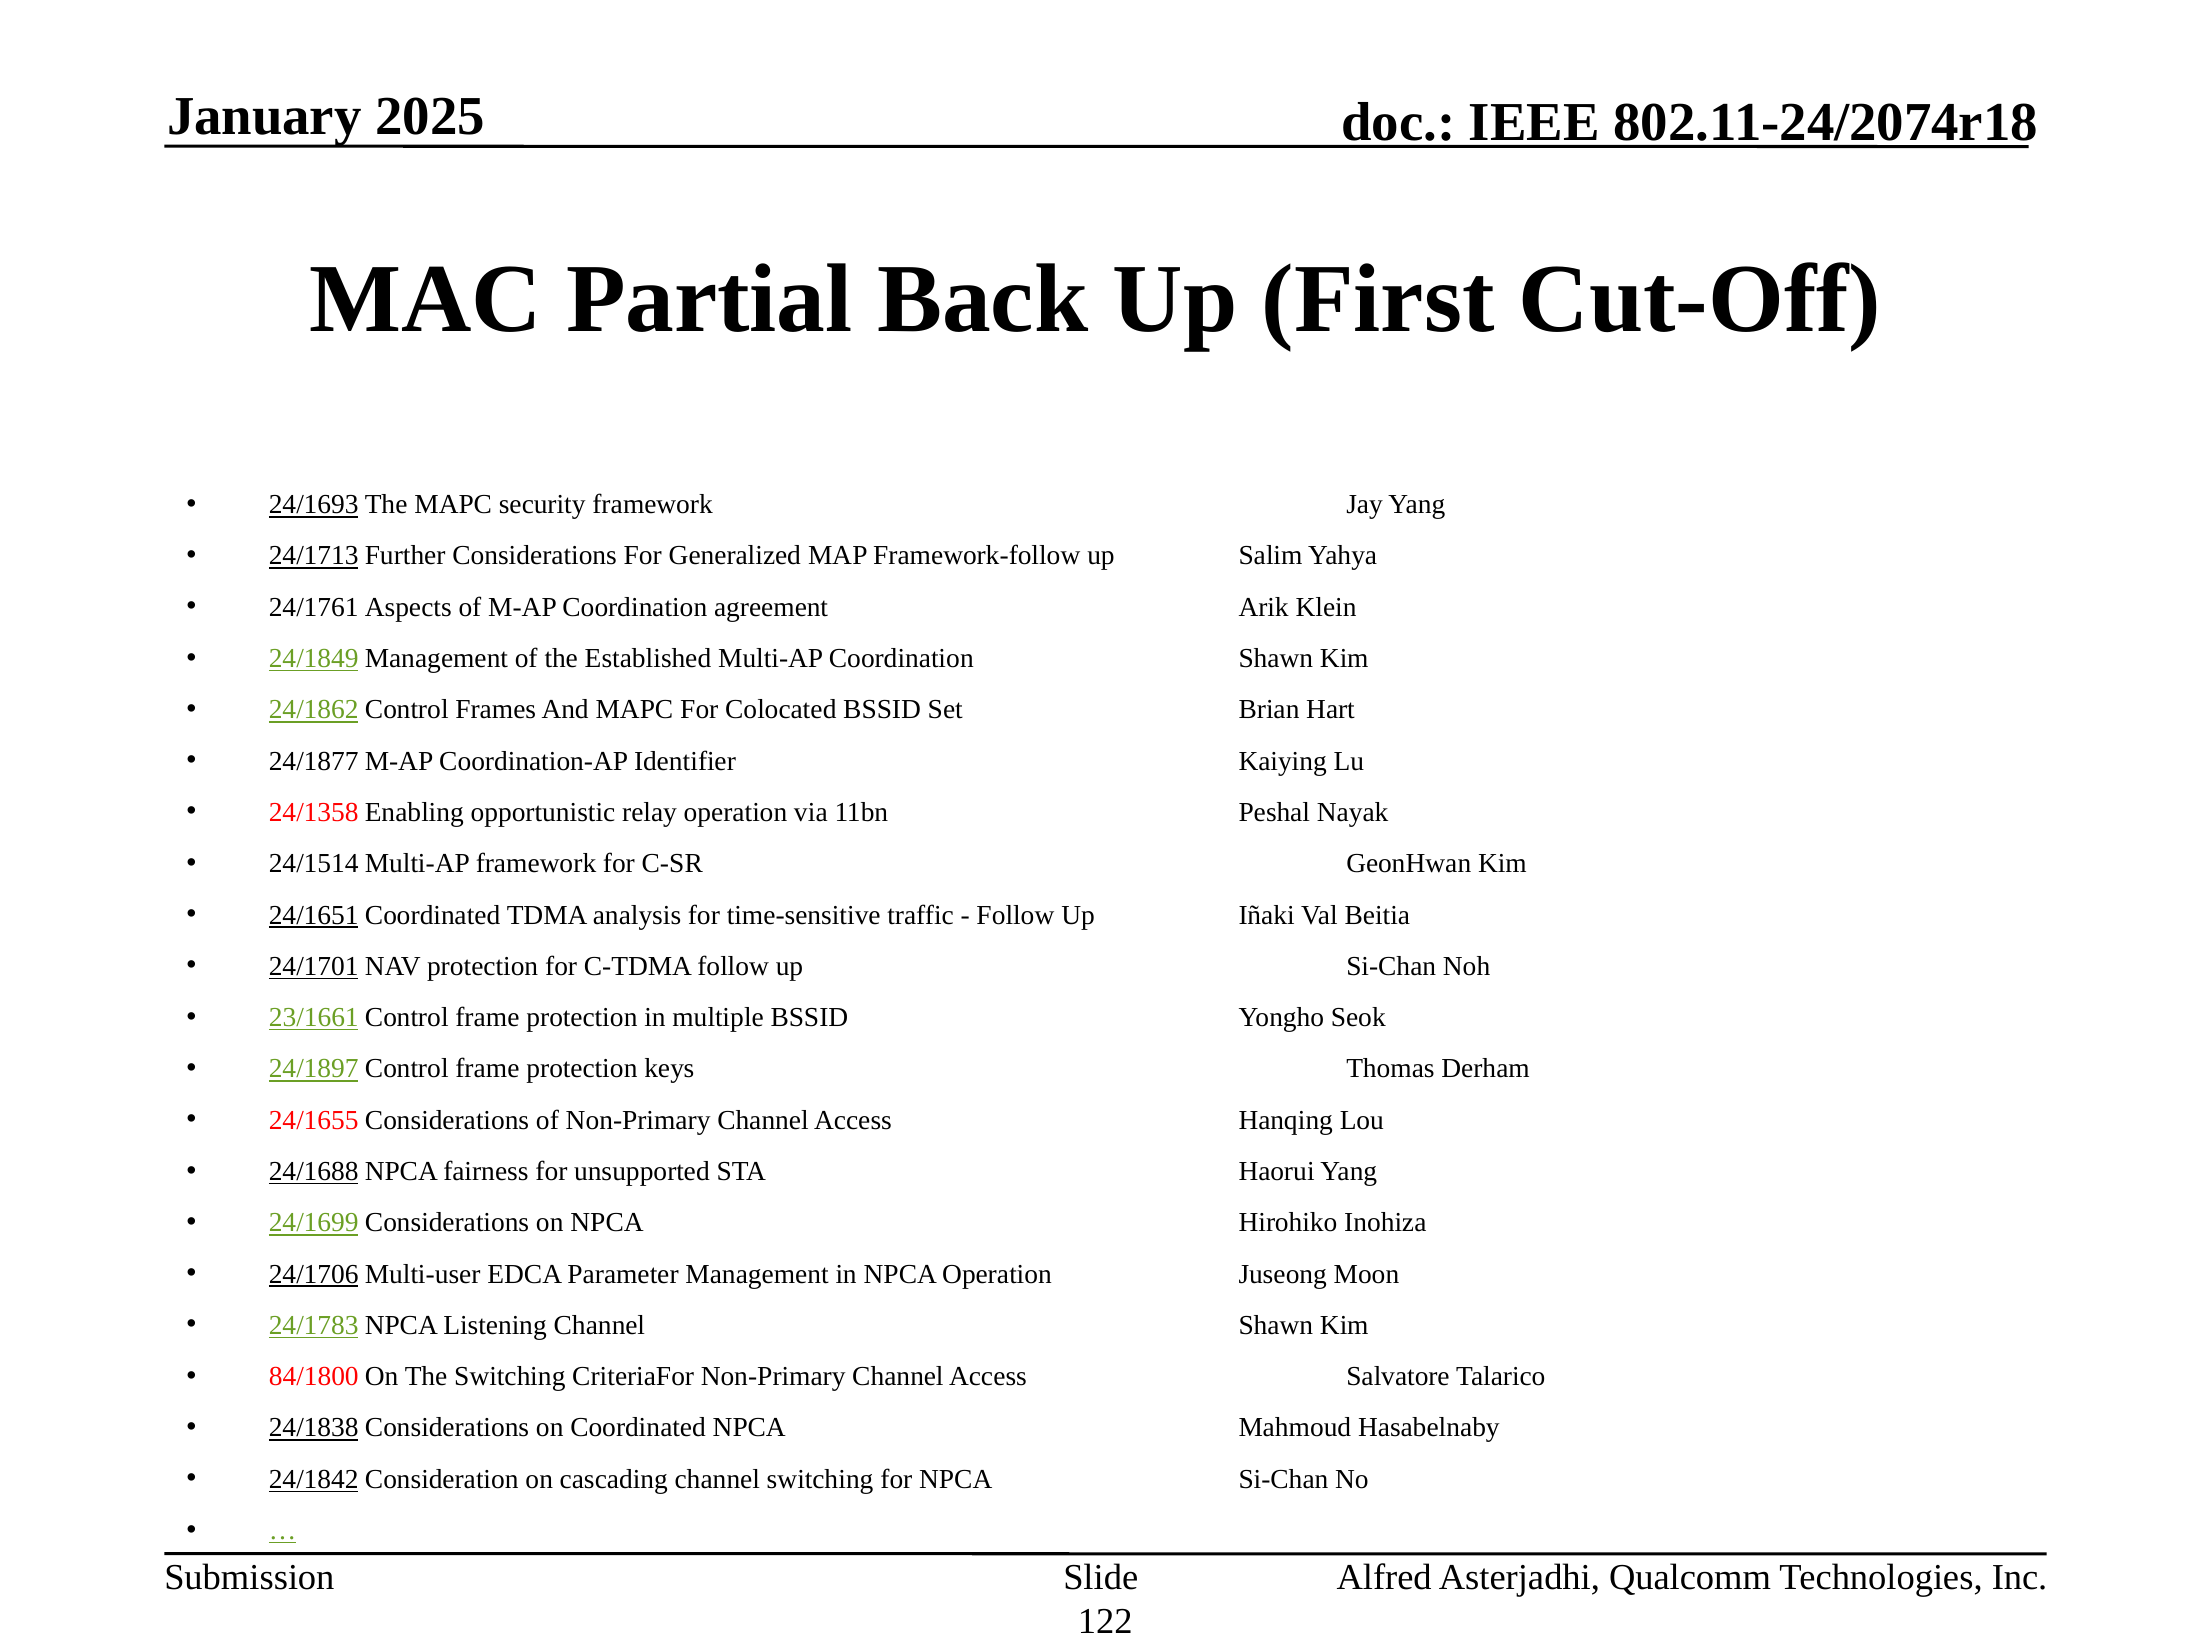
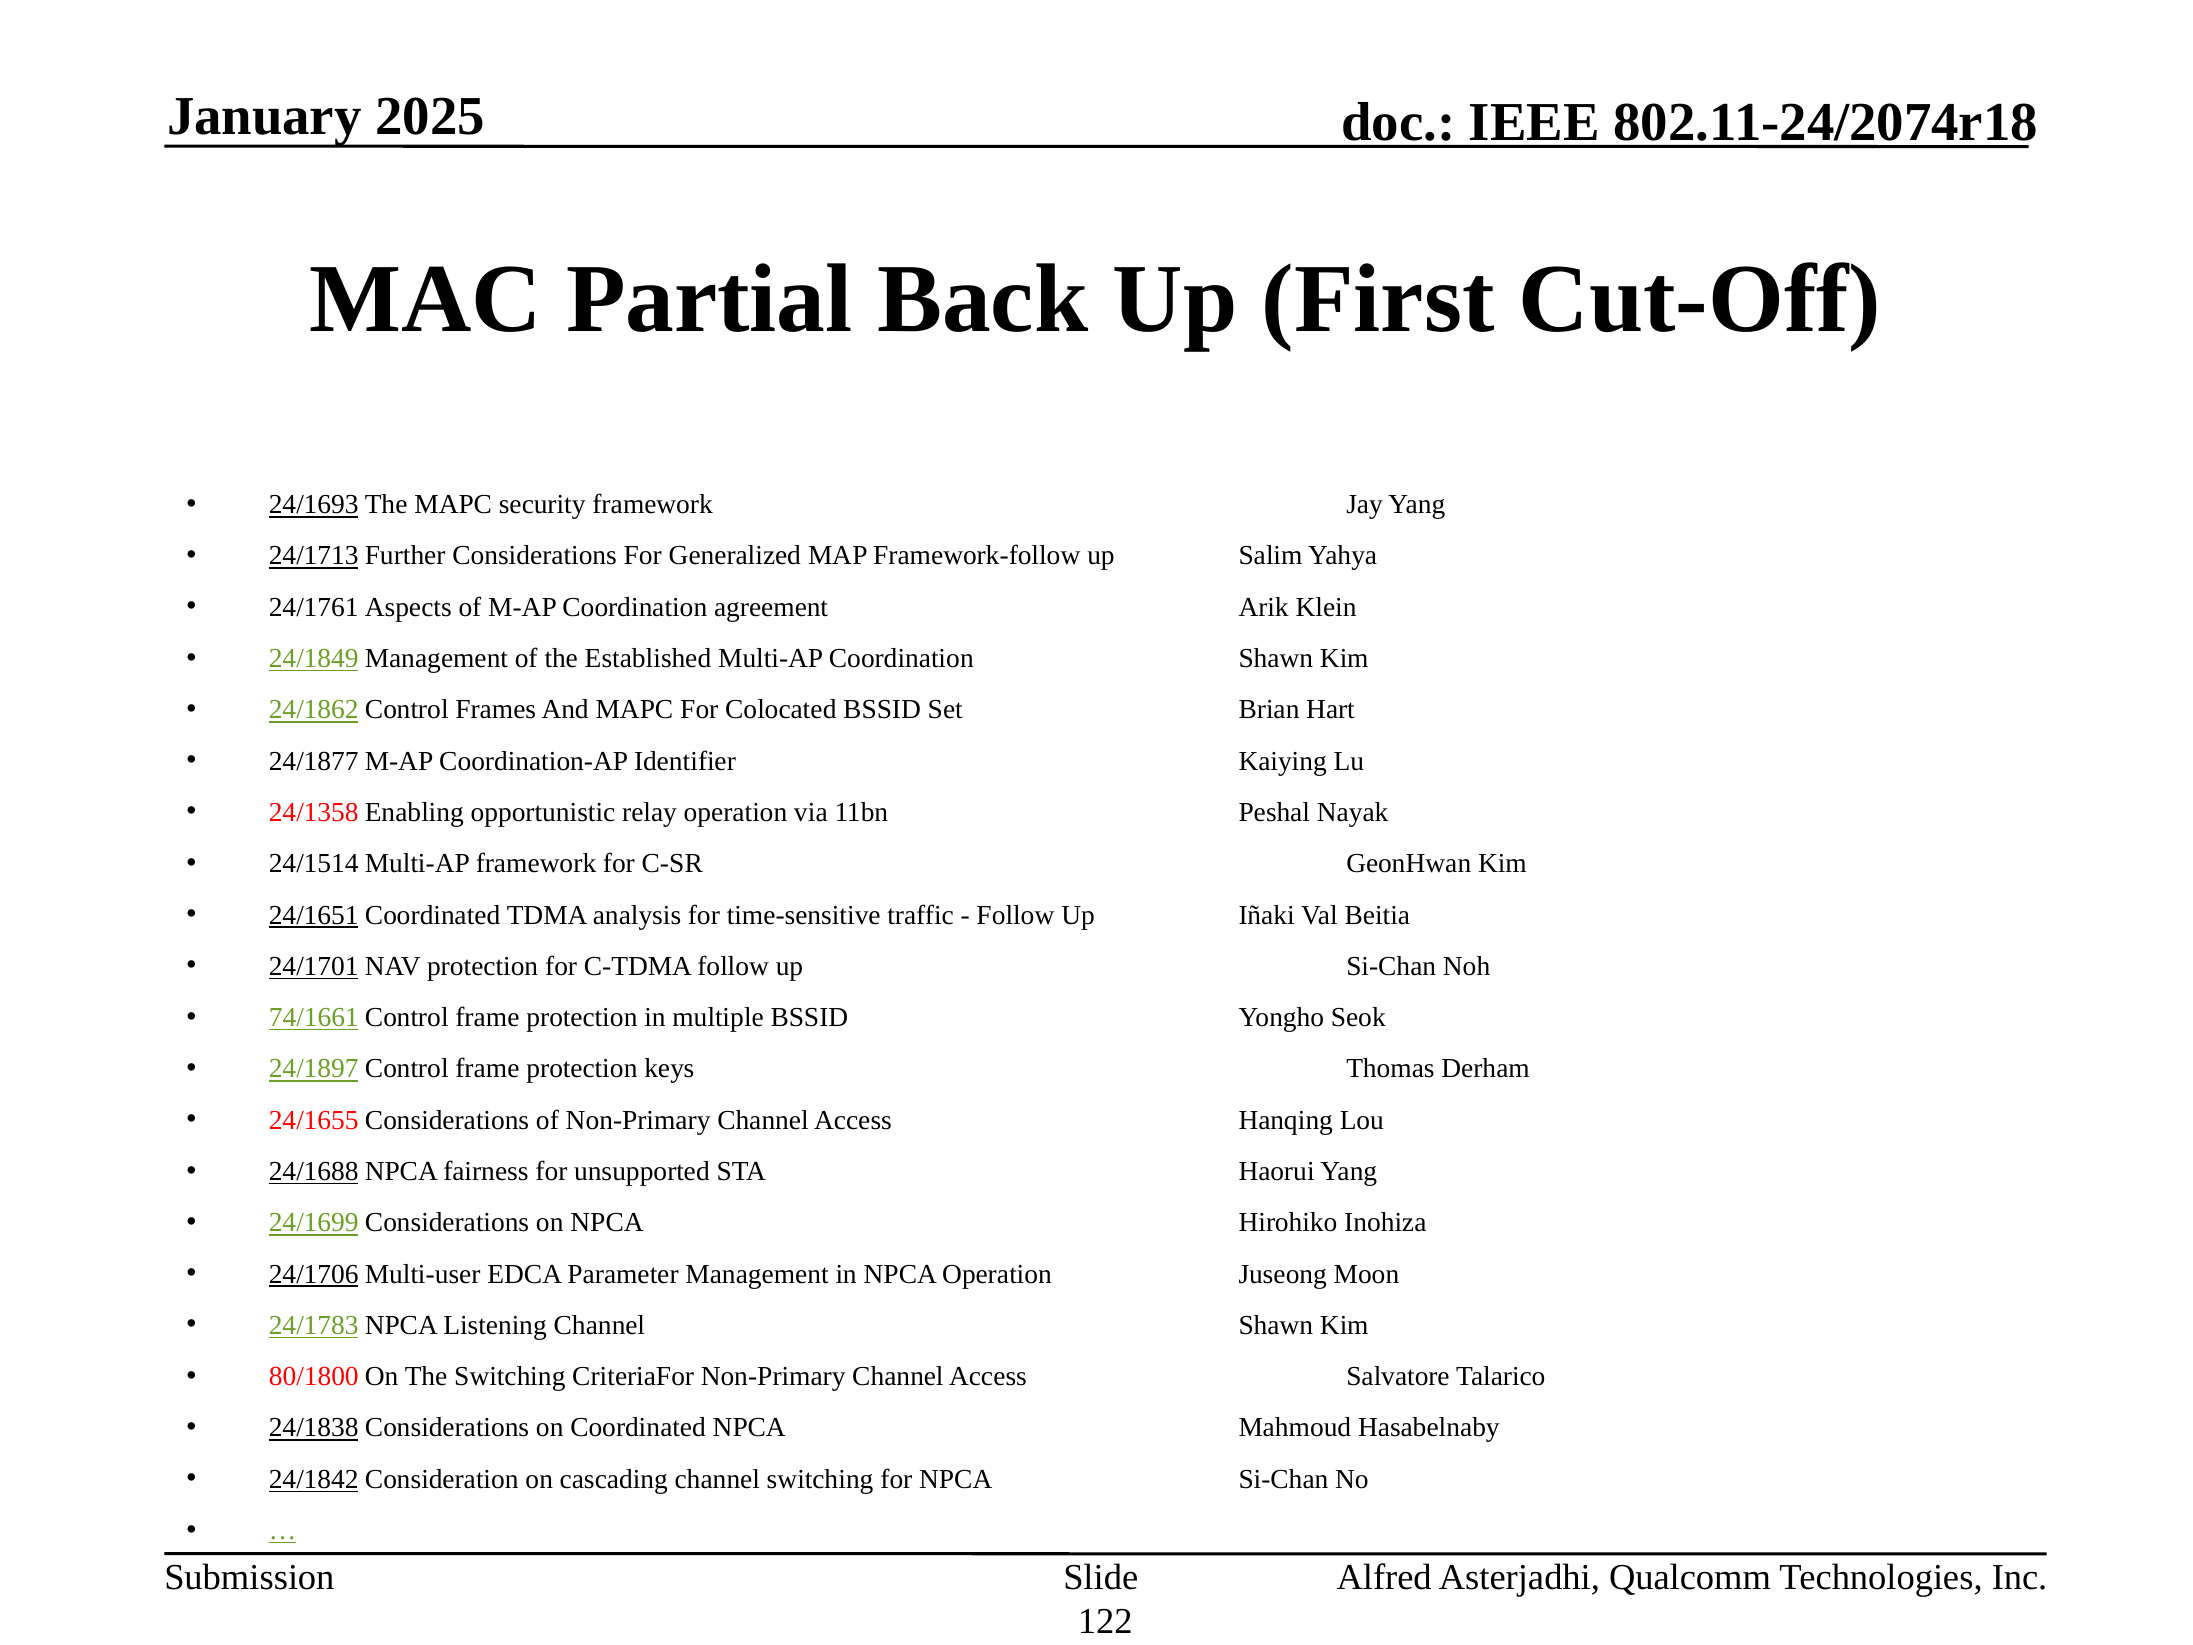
23/1661: 23/1661 -> 74/1661
84/1800: 84/1800 -> 80/1800
